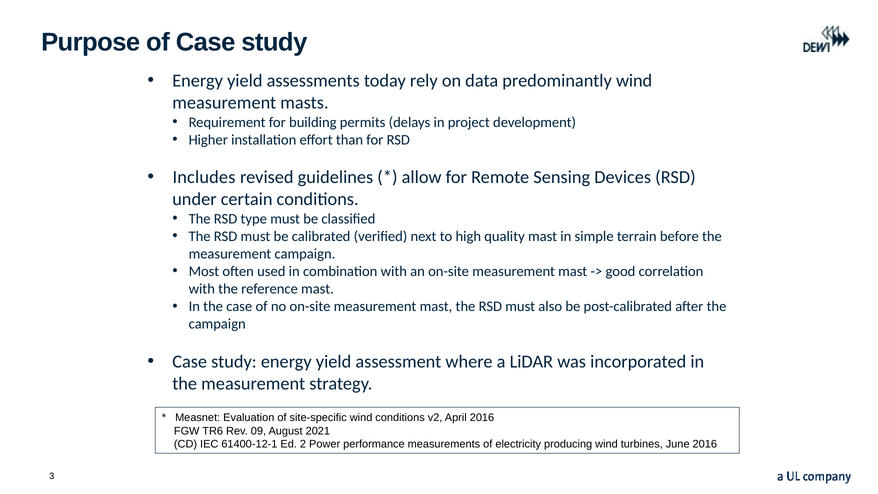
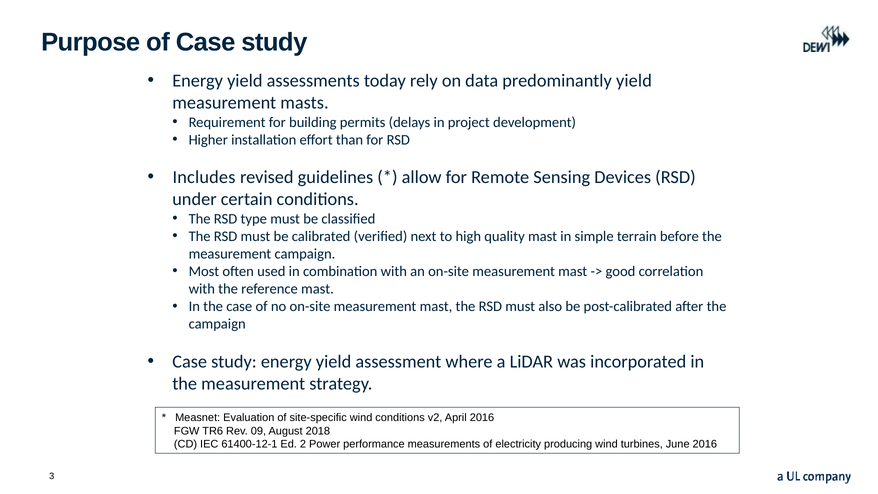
predominantly wind: wind -> yield
2021: 2021 -> 2018
